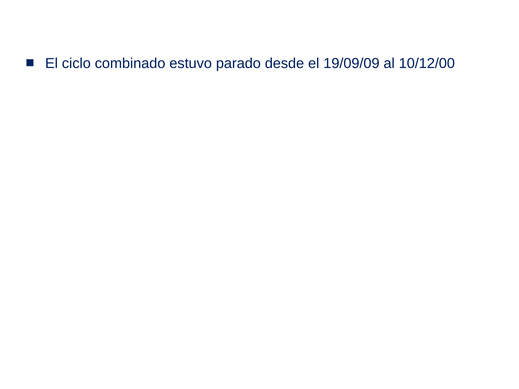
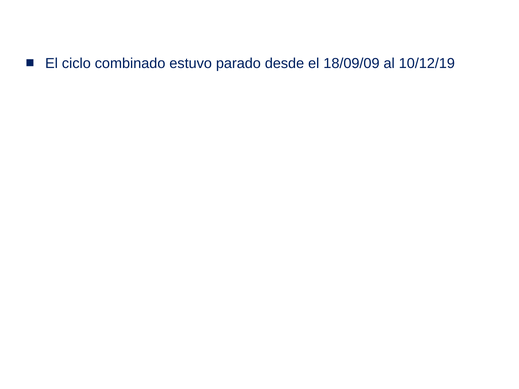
19/09/09: 19/09/09 -> 18/09/09
10/12/00: 10/12/00 -> 10/12/19
